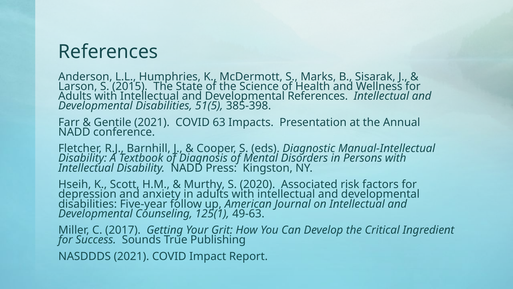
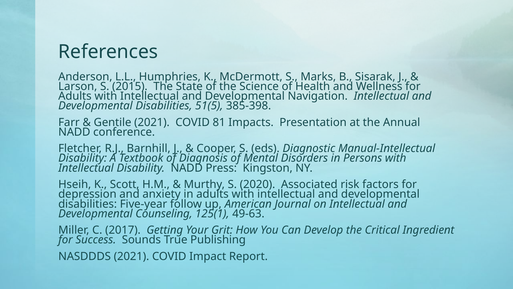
Developmental References: References -> Navigation
63: 63 -> 81
